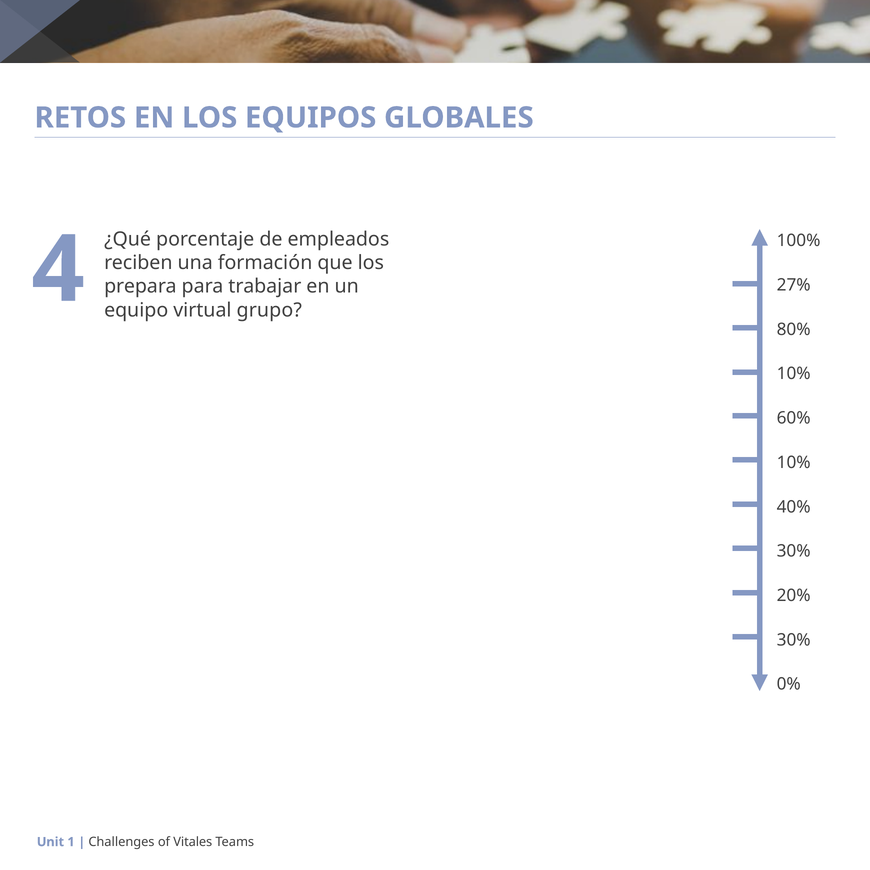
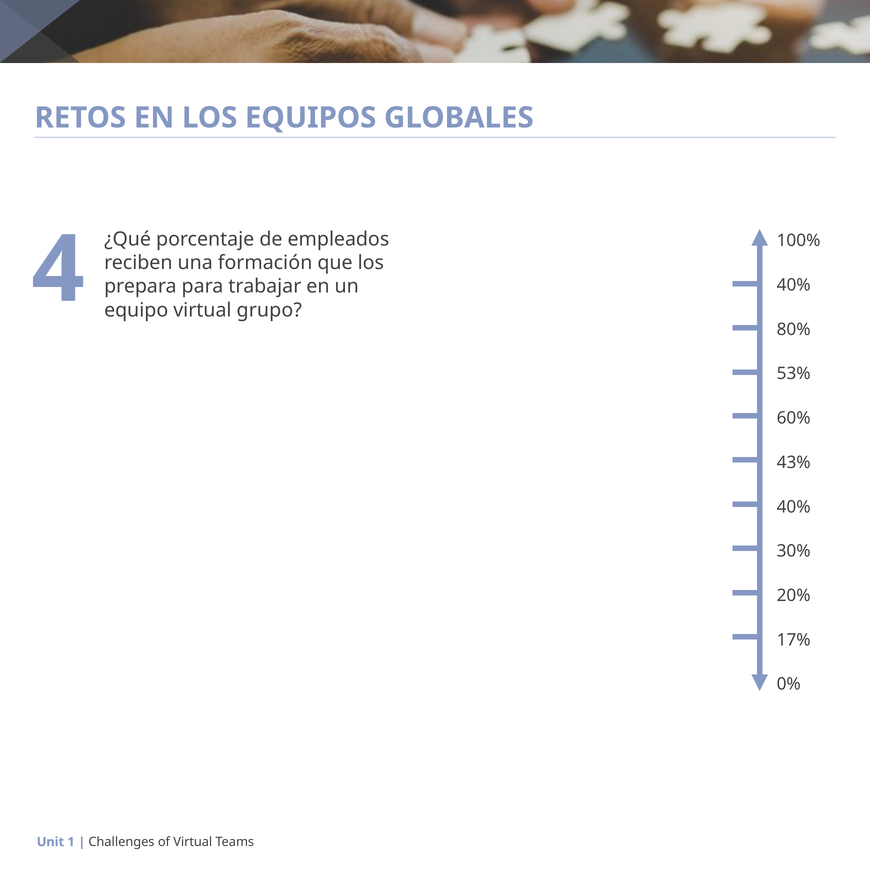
27% at (794, 285): 27% -> 40%
10% at (794, 374): 10% -> 53%
10% at (794, 462): 10% -> 43%
30% at (794, 640): 30% -> 17%
Vitales at (193, 842): Vitales -> Virtual
